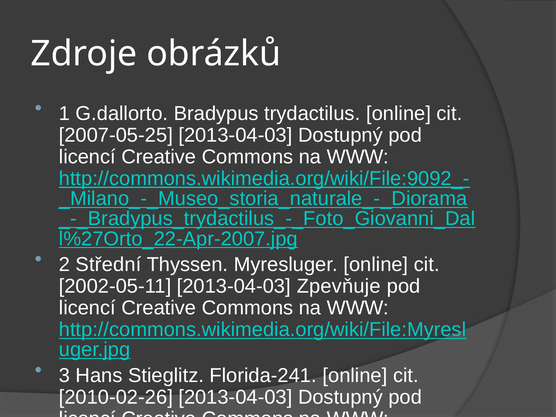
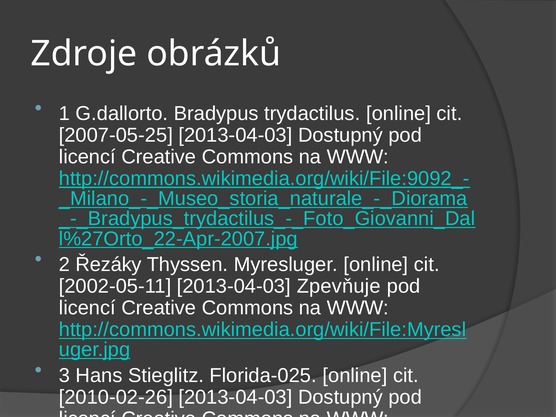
Střední: Střední -> Řezáky
Florida-241: Florida-241 -> Florida-025
